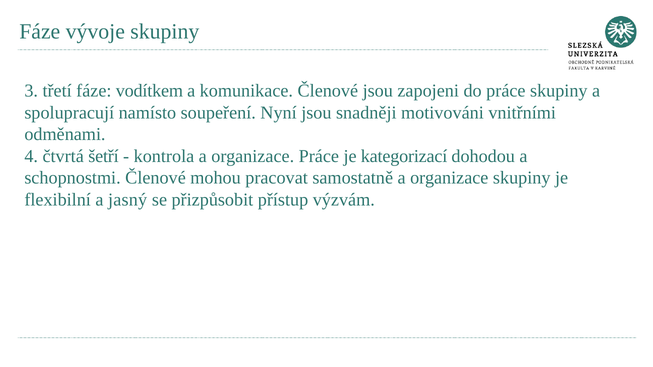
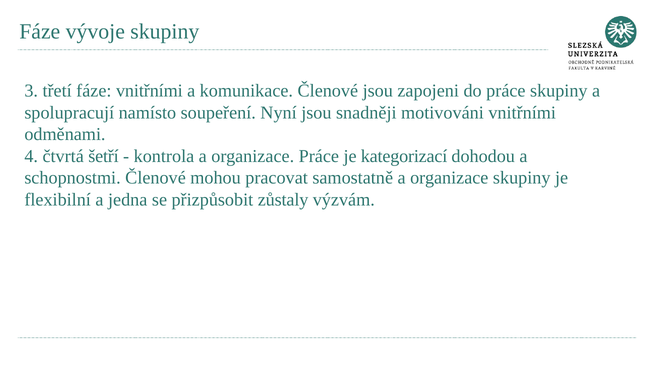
fáze vodítkem: vodítkem -> vnitřními
jasný: jasný -> jedna
přístup: přístup -> zůstaly
